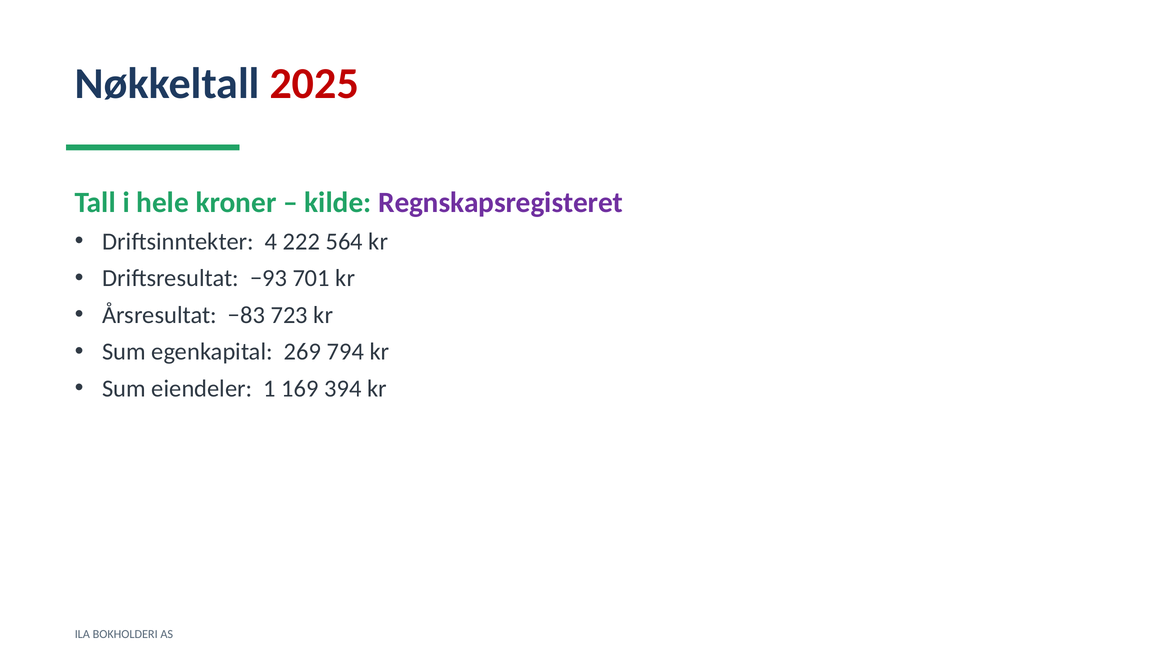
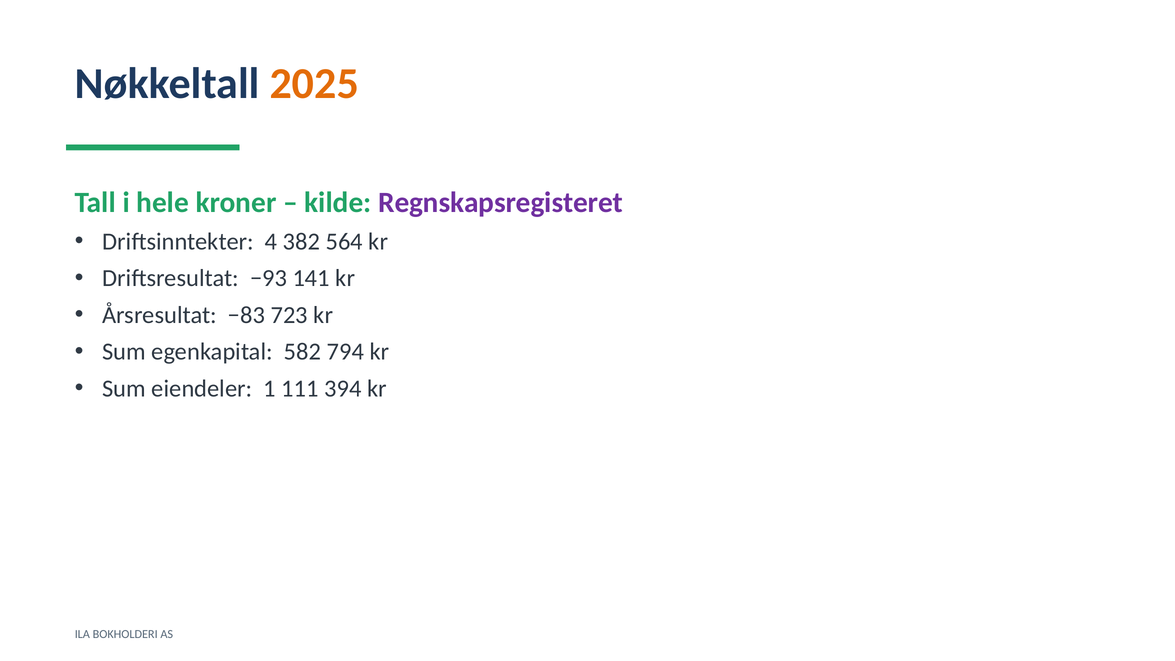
2025 colour: red -> orange
222: 222 -> 382
701: 701 -> 141
269: 269 -> 582
169: 169 -> 111
